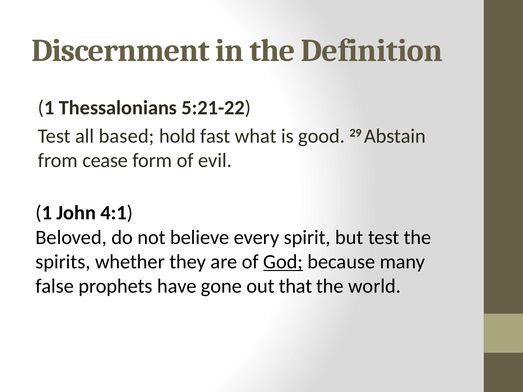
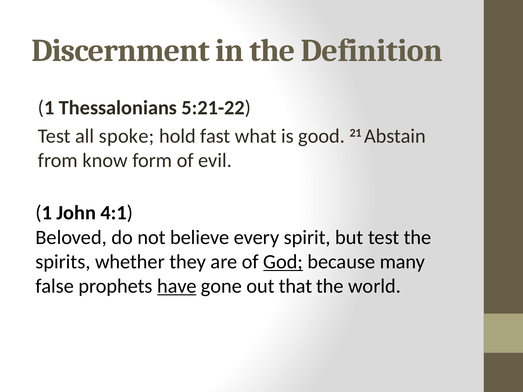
based: based -> spoke
29: 29 -> 21
cease: cease -> know
have underline: none -> present
